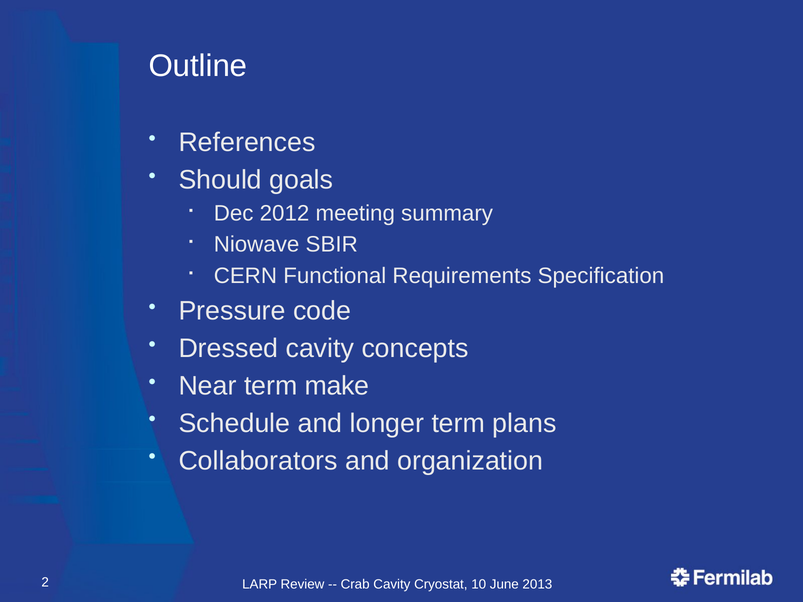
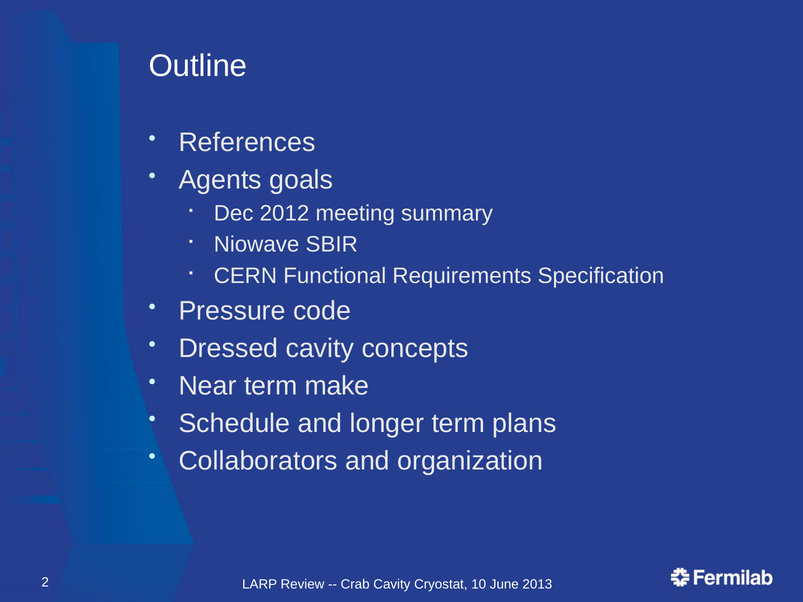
Should: Should -> Agents
